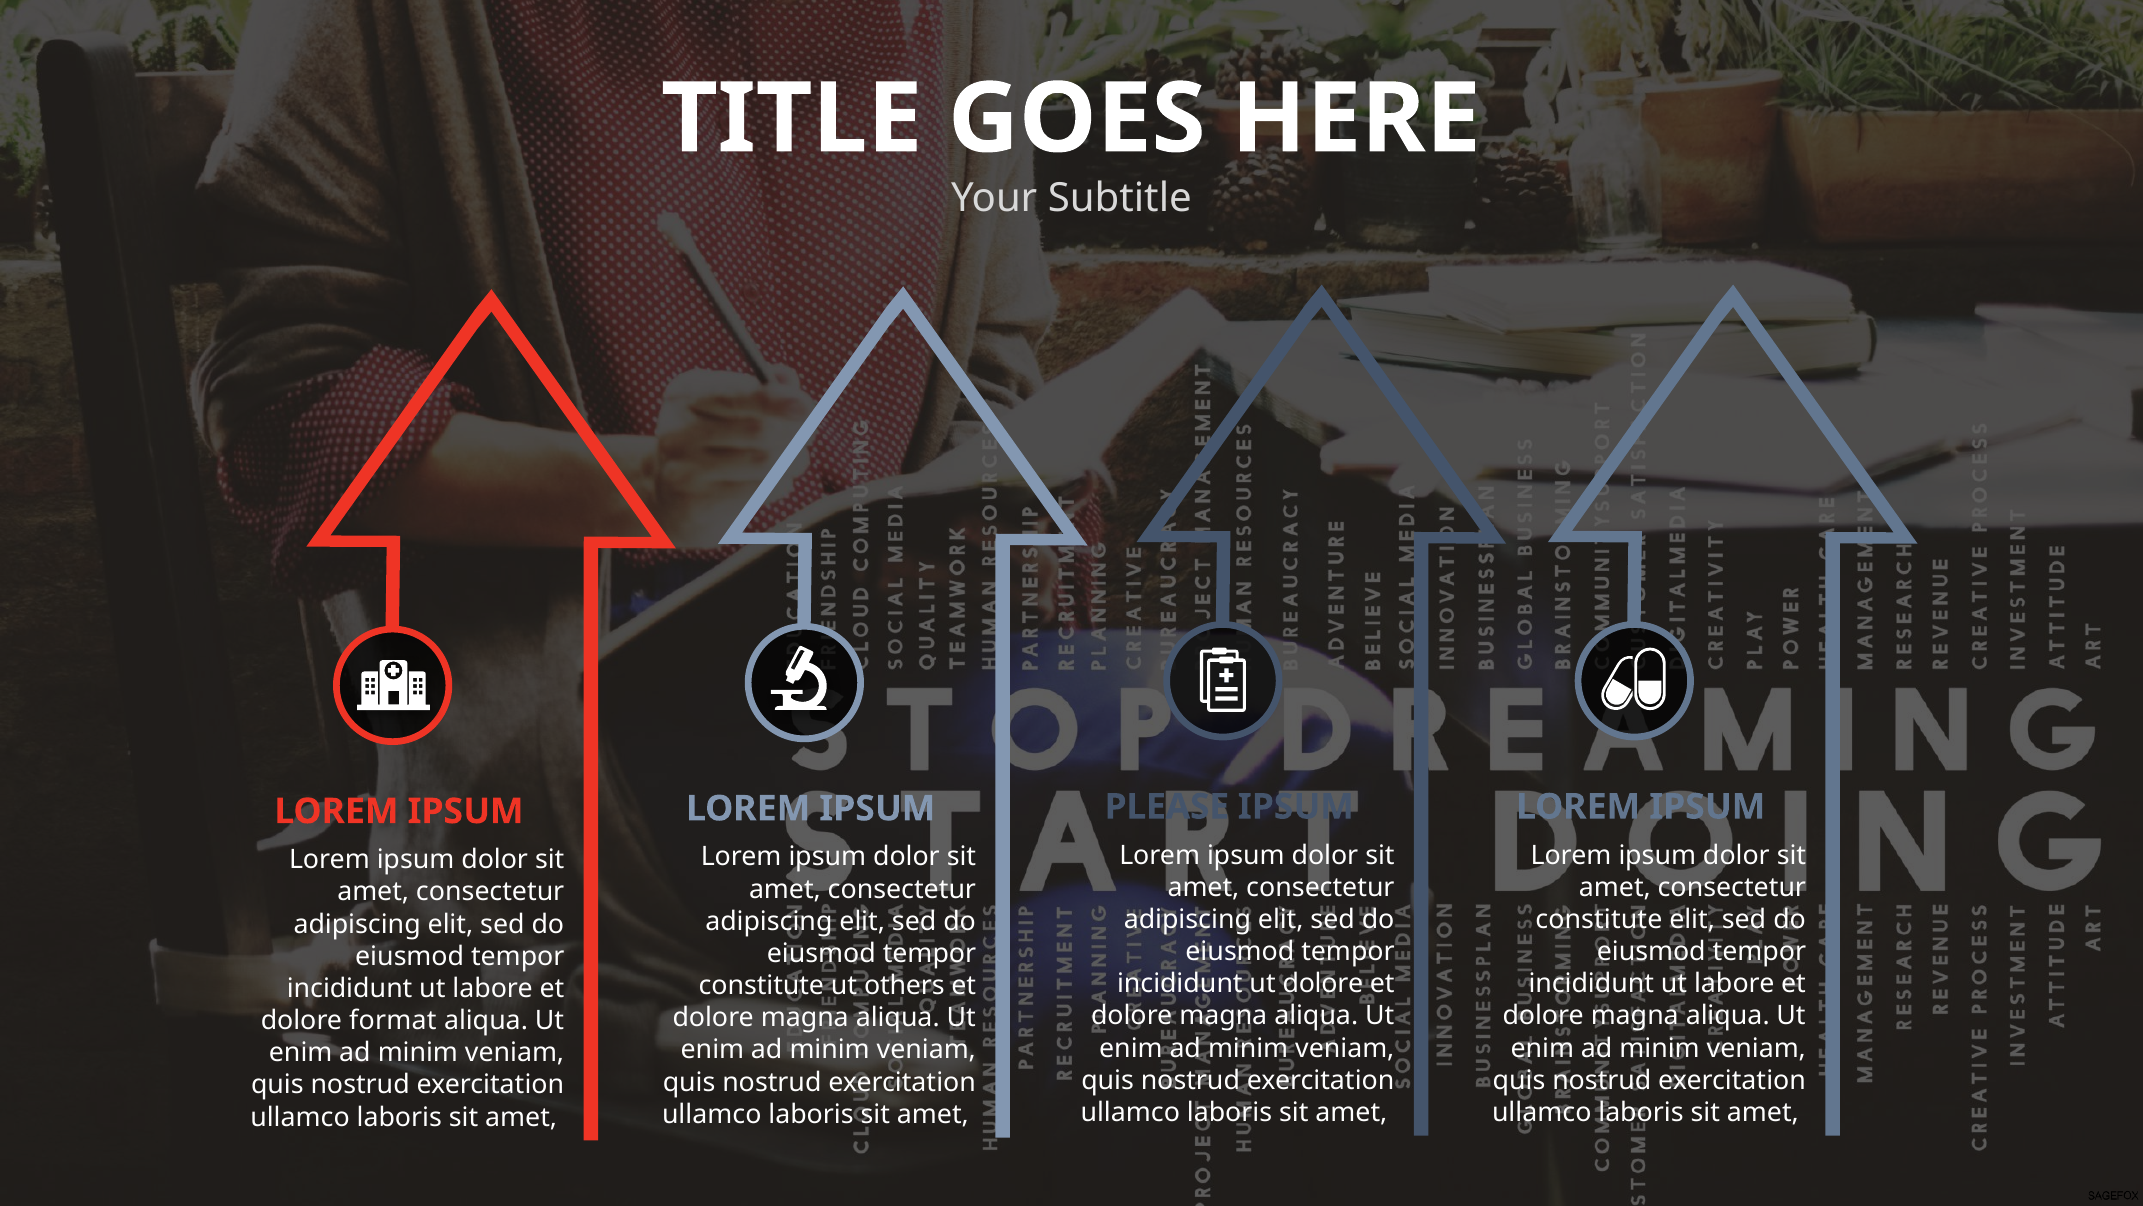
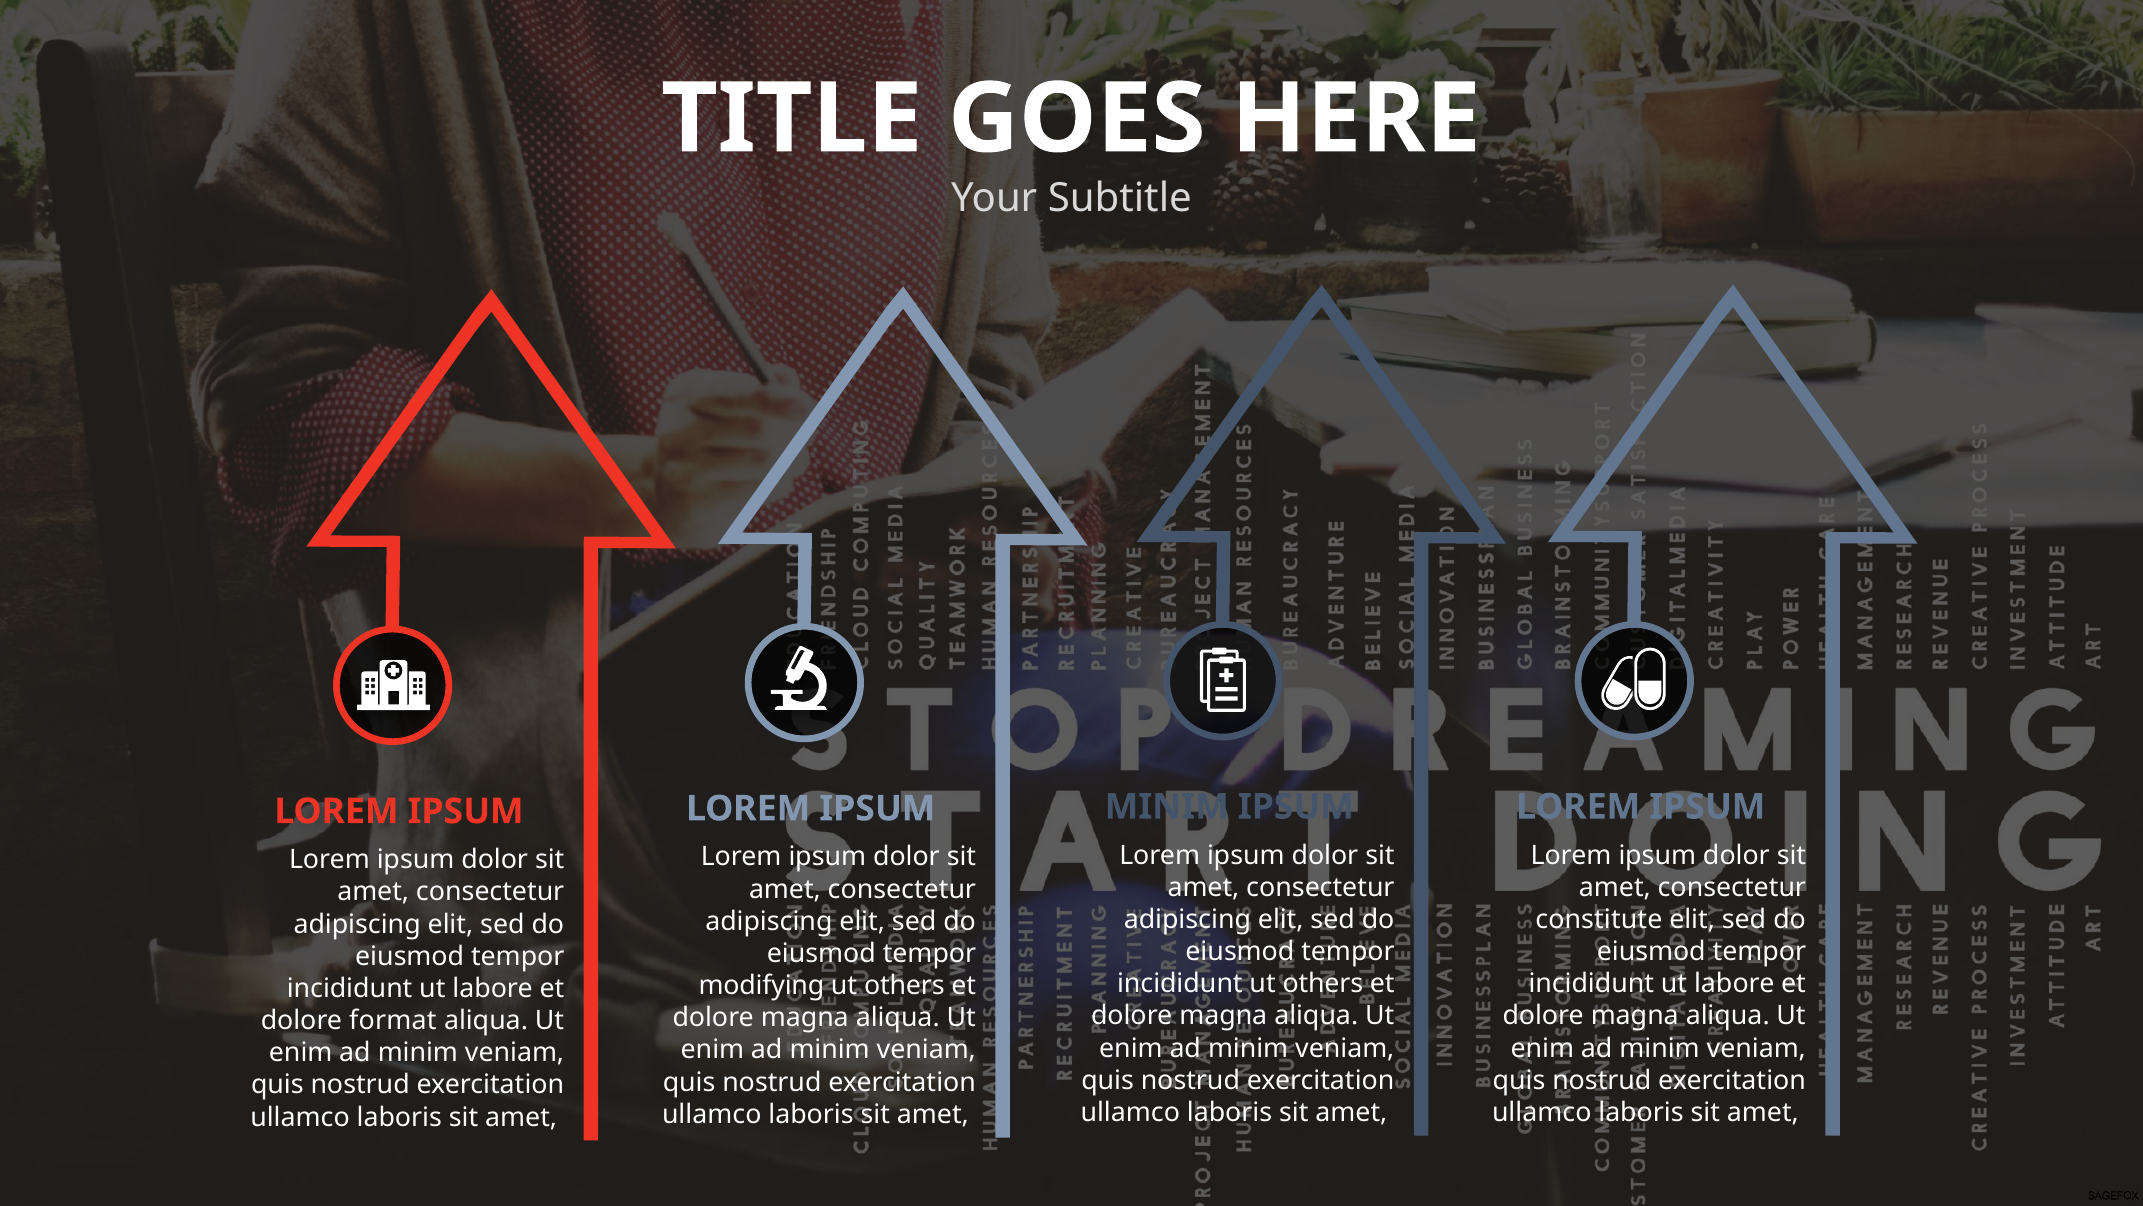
PLEASE at (1167, 806): PLEASE -> MINIM
incididunt ut dolore: dolore -> others
constitute at (761, 985): constitute -> modifying
